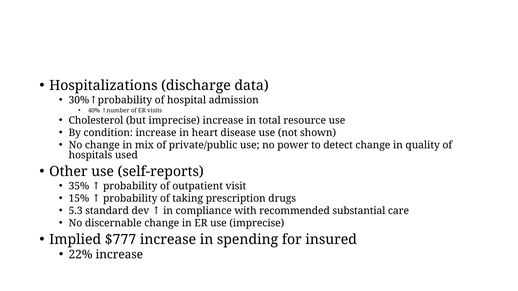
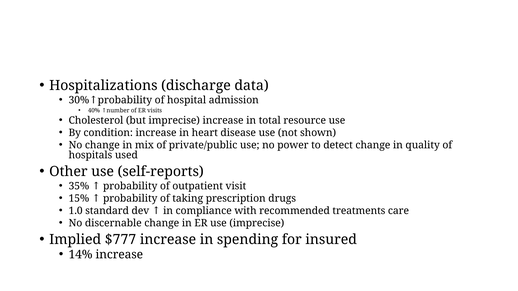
5.3: 5.3 -> 1.0
substantial: substantial -> treatments
22%: 22% -> 14%
